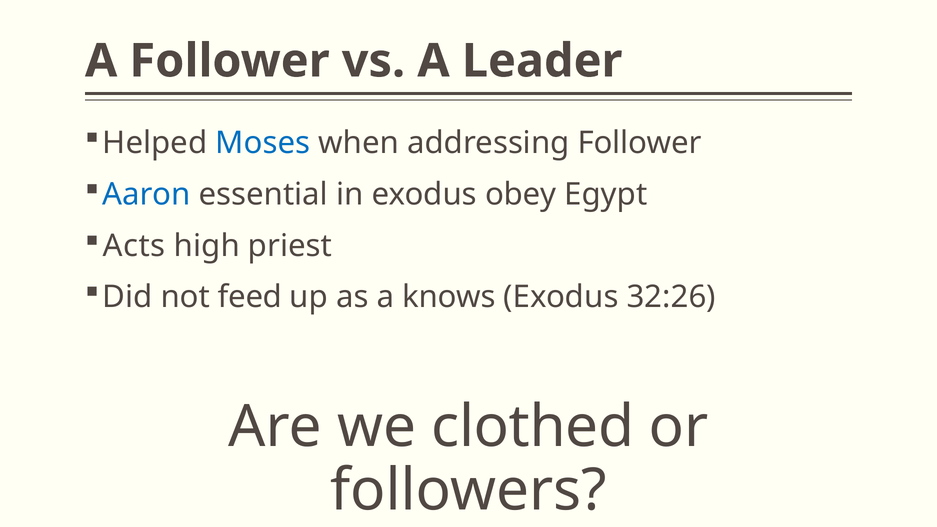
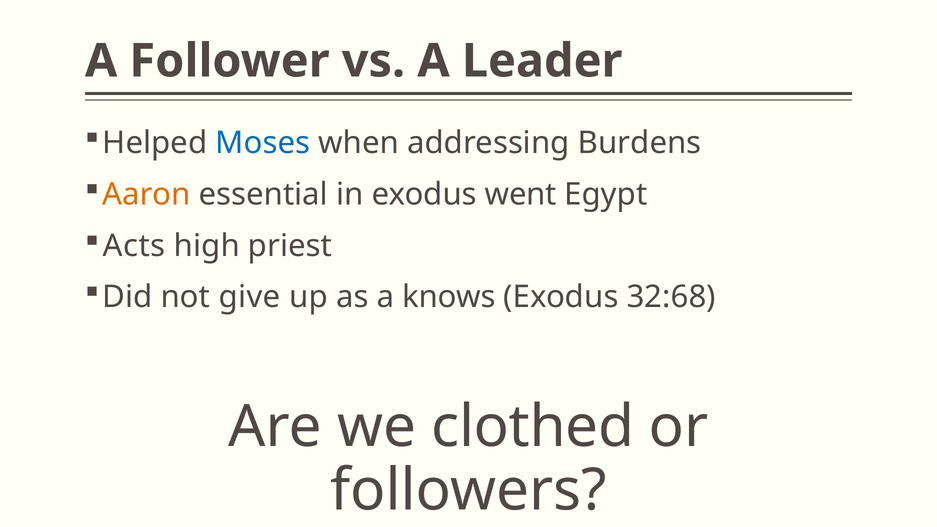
addressing Follower: Follower -> Burdens
Aaron colour: blue -> orange
obey: obey -> went
feed: feed -> give
32:26: 32:26 -> 32:68
